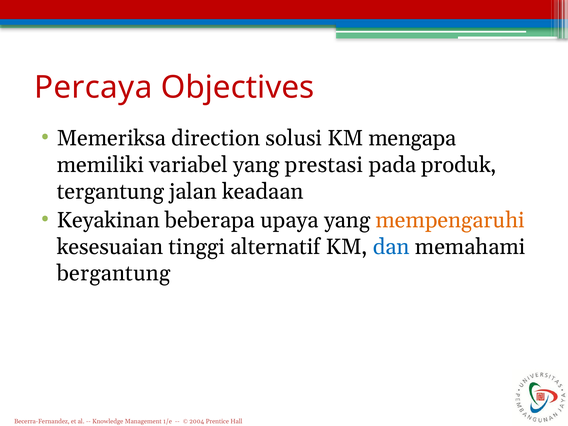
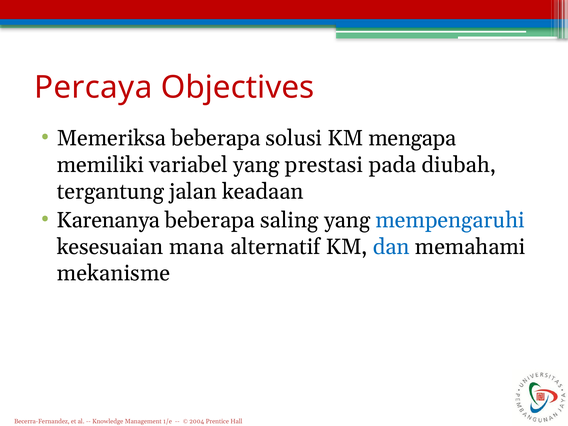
Memeriksa direction: direction -> beberapa
produk: produk -> diubah
Keyakinan: Keyakinan -> Karenanya
upaya: upaya -> saling
mempengaruhi colour: orange -> blue
tinggi: tinggi -> mana
bergantung: bergantung -> mekanisme
